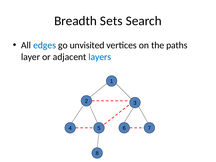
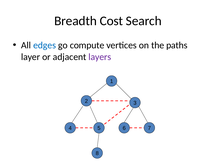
Sets: Sets -> Cost
unvisited: unvisited -> compute
layers colour: blue -> purple
